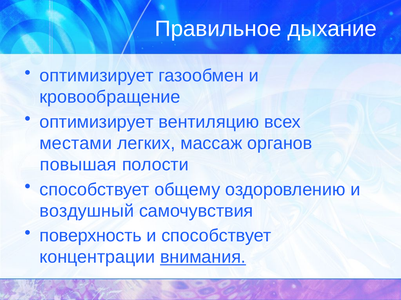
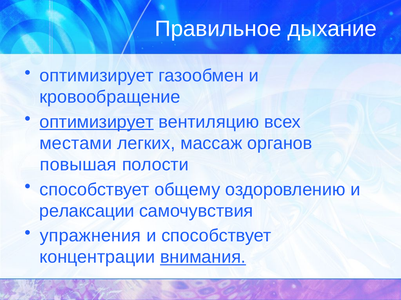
оптимизирует at (97, 122) underline: none -> present
воздушный: воздушный -> релаксации
поверхность: поверхность -> упражнения
